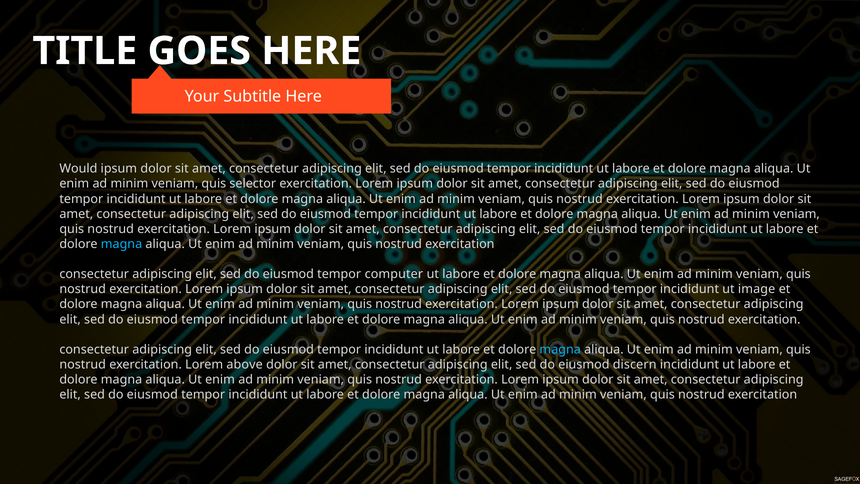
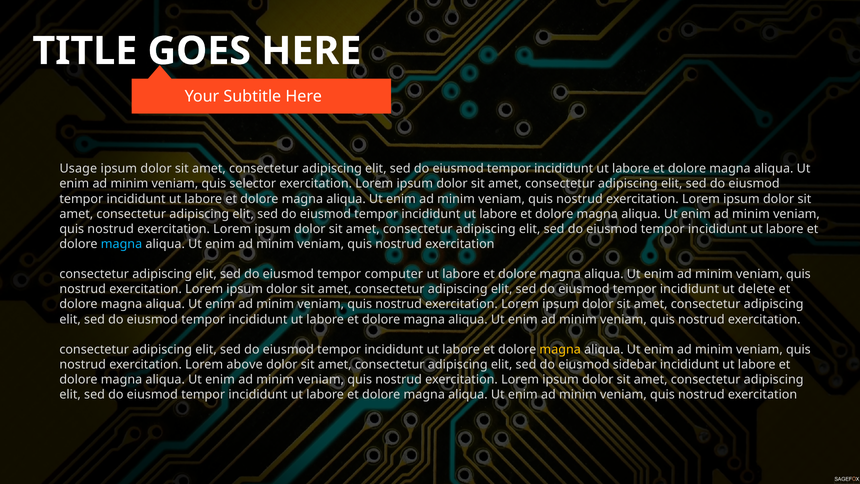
Would: Would -> Usage
image: image -> delete
magna at (560, 349) colour: light blue -> yellow
discern: discern -> sidebar
